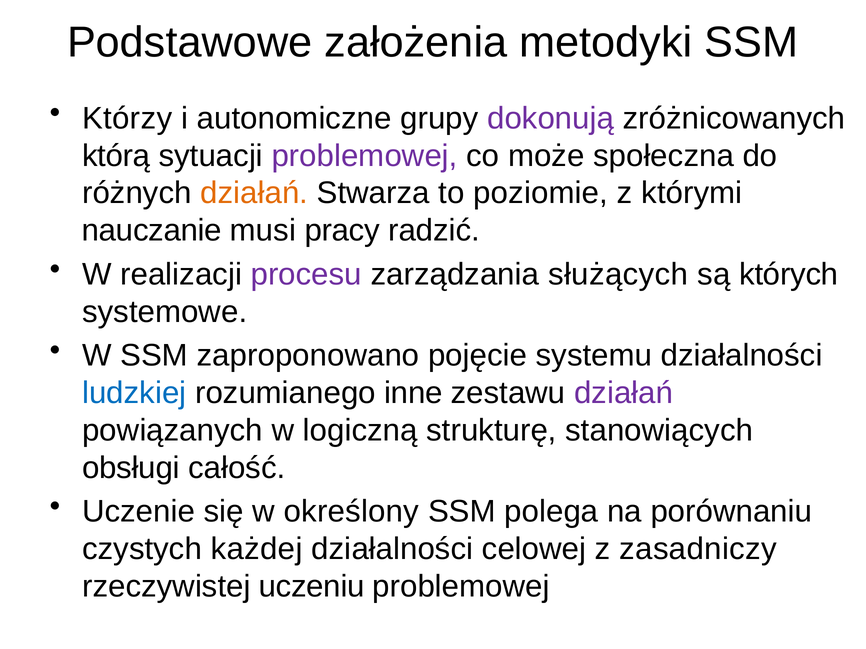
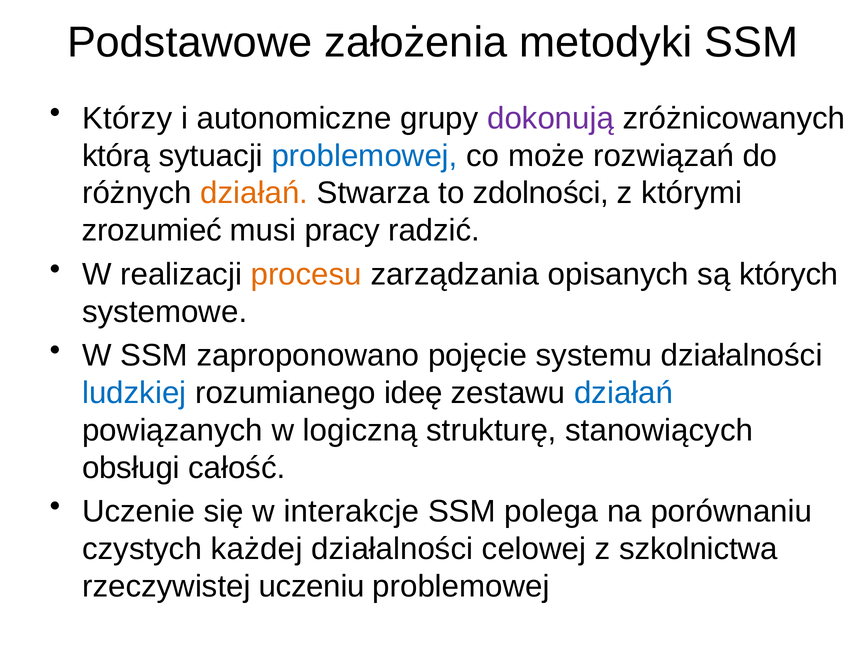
problemowej at (365, 156) colour: purple -> blue
społeczna: społeczna -> rozwiązań
poziomie: poziomie -> zdolności
nauczanie: nauczanie -> zrozumieć
procesu colour: purple -> orange
służących: służących -> opisanych
inne: inne -> ideę
działań at (624, 393) colour: purple -> blue
określony: określony -> interakcje
zasadniczy: zasadniczy -> szkolnictwa
